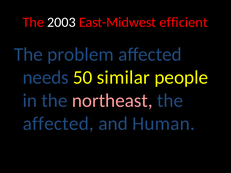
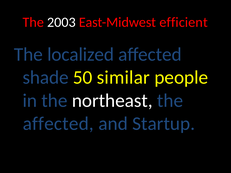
problem: problem -> localized
needs: needs -> shade
northeast colour: pink -> white
Human: Human -> Startup
